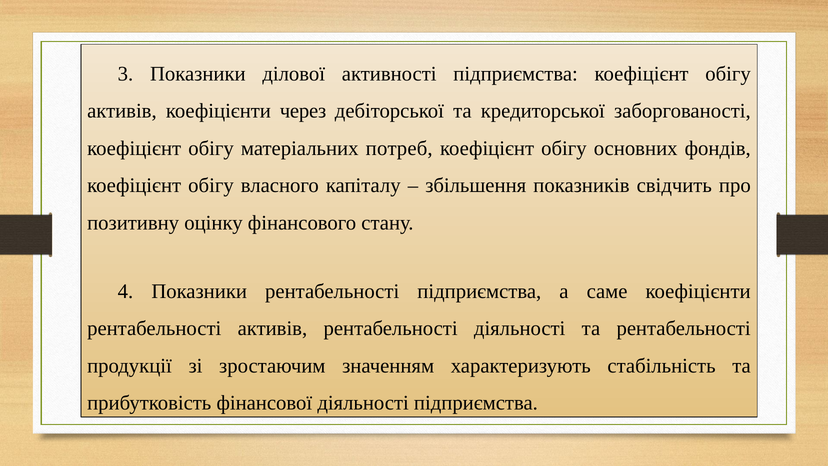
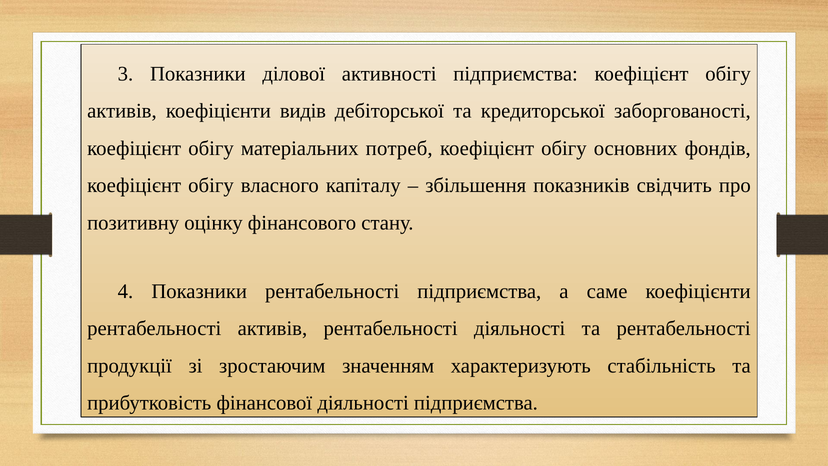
через: через -> видів
